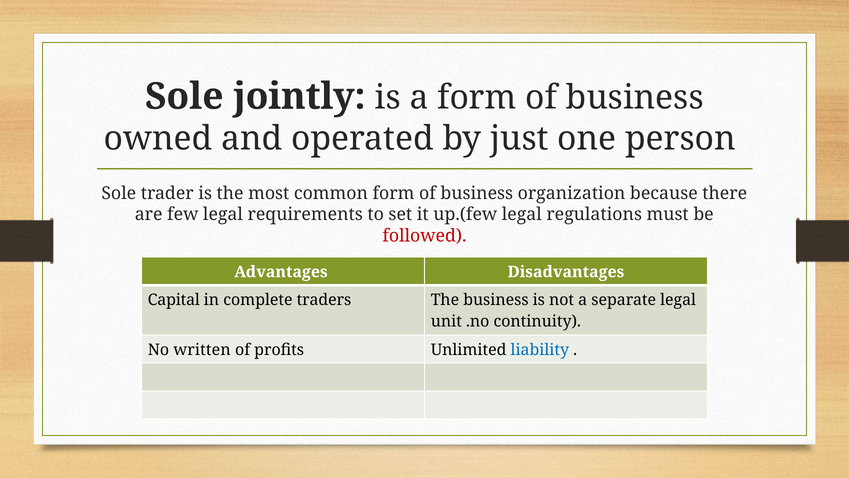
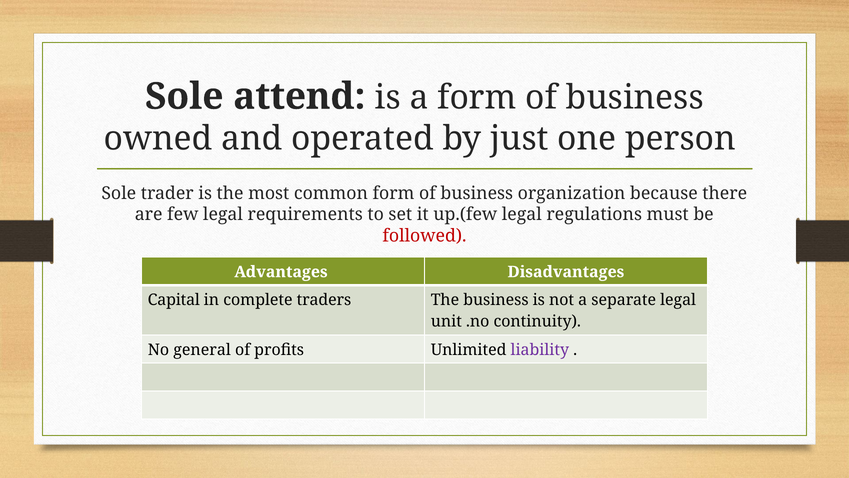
jointly: jointly -> attend
written: written -> general
liability colour: blue -> purple
